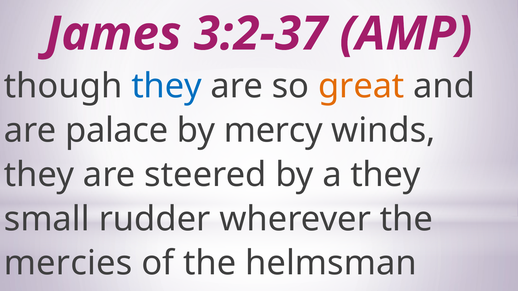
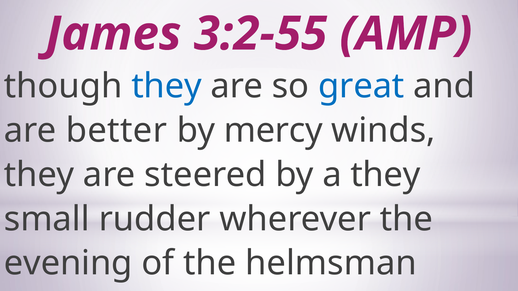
3:2-37: 3:2-37 -> 3:2-55
great colour: orange -> blue
palace: palace -> better
mercies: mercies -> evening
